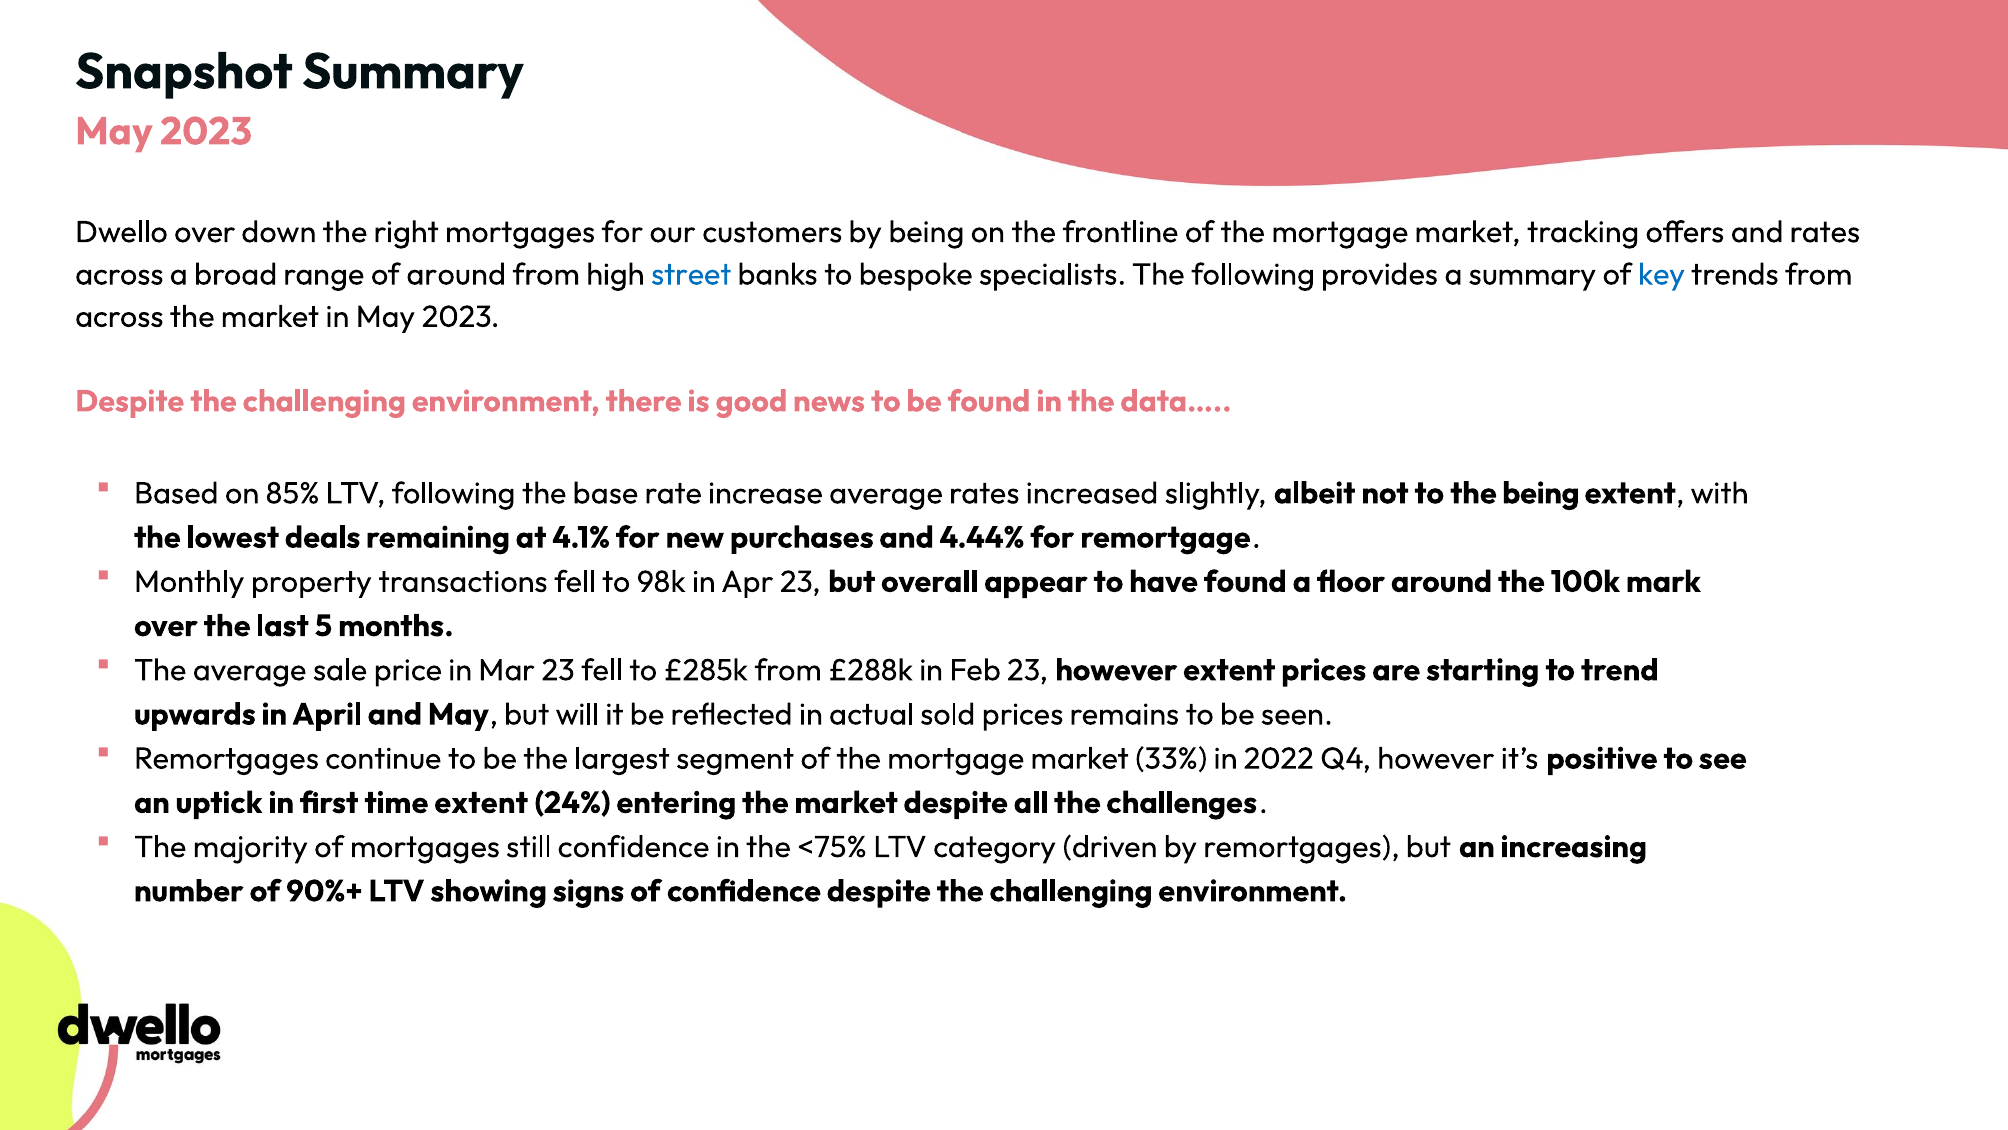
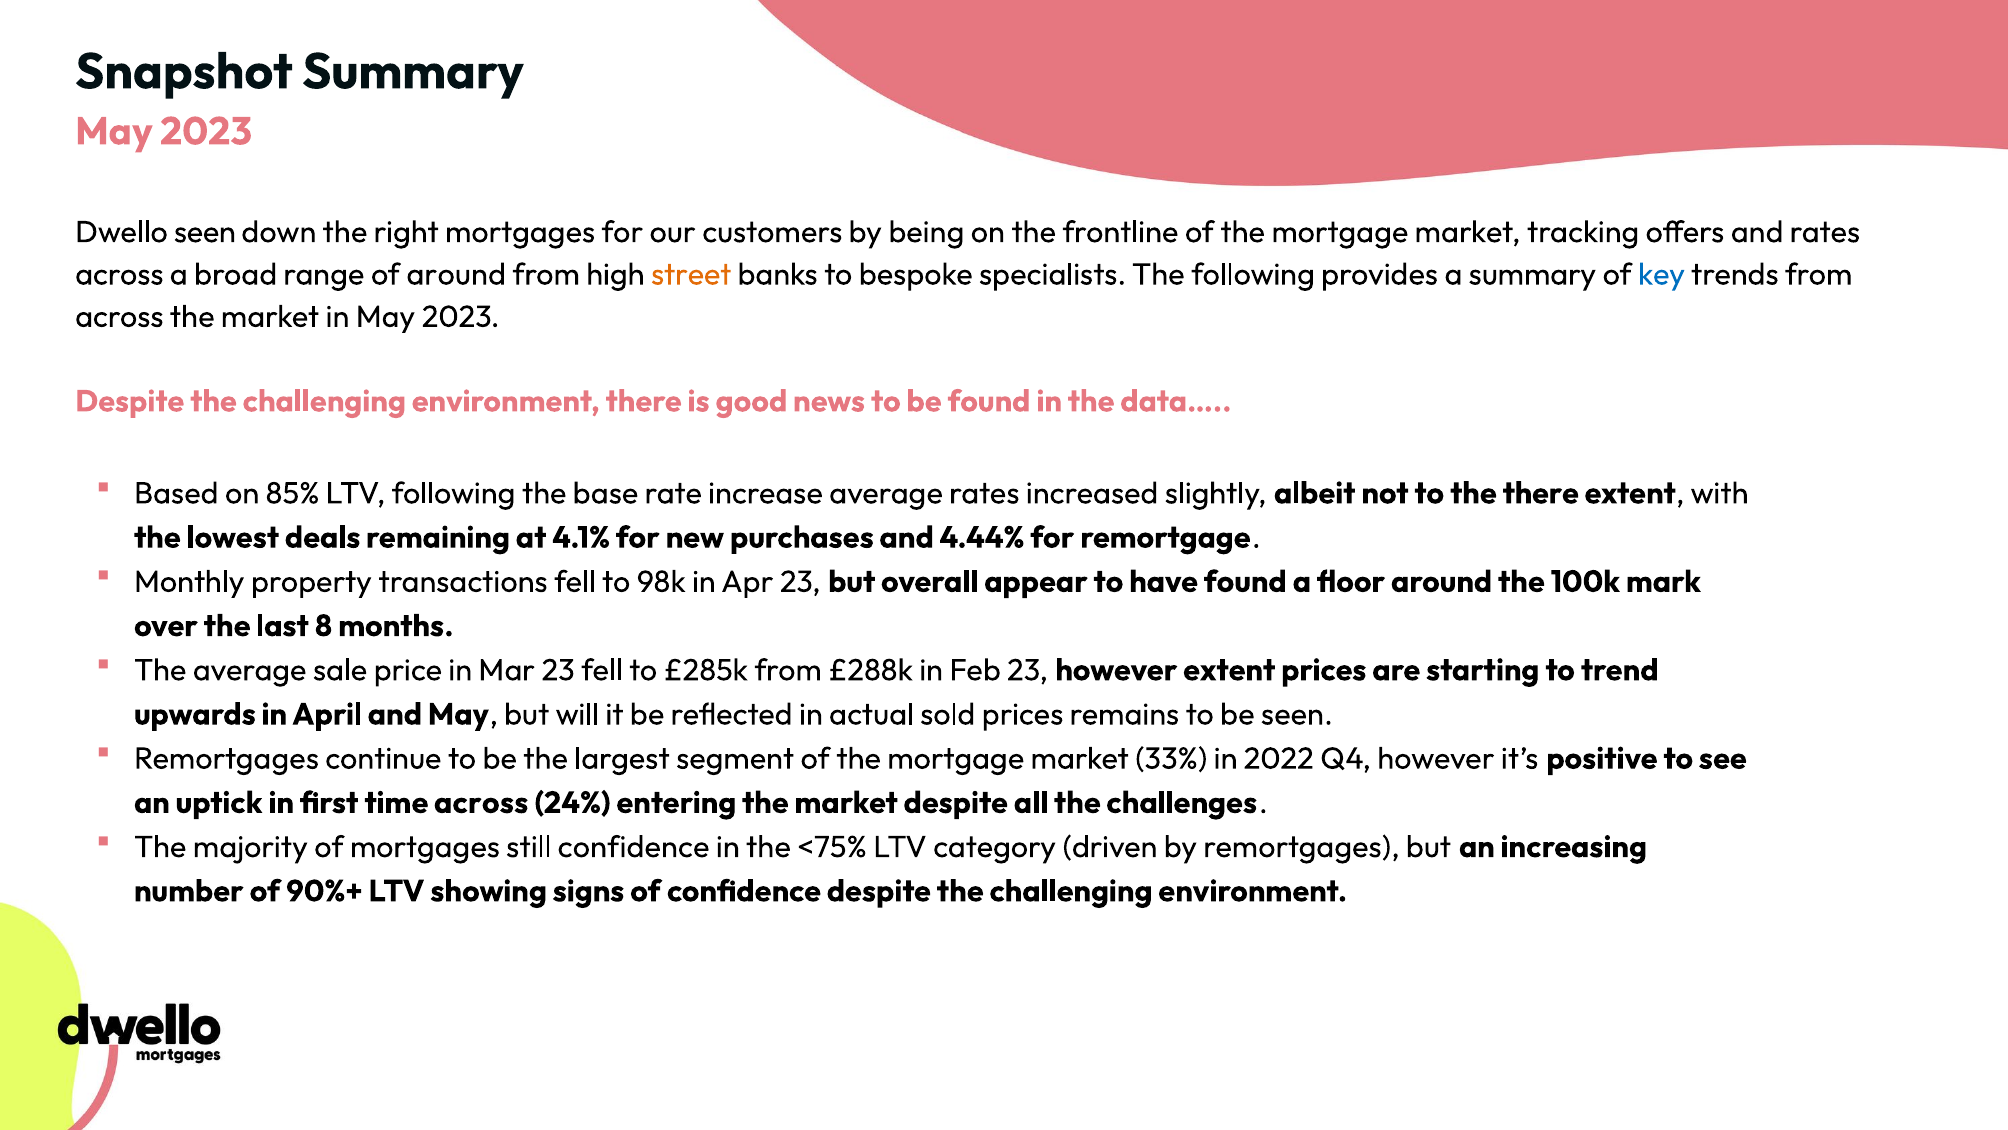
Dwello over: over -> seen
street colour: blue -> orange
the being: being -> there
5: 5 -> 8
time extent: extent -> across
